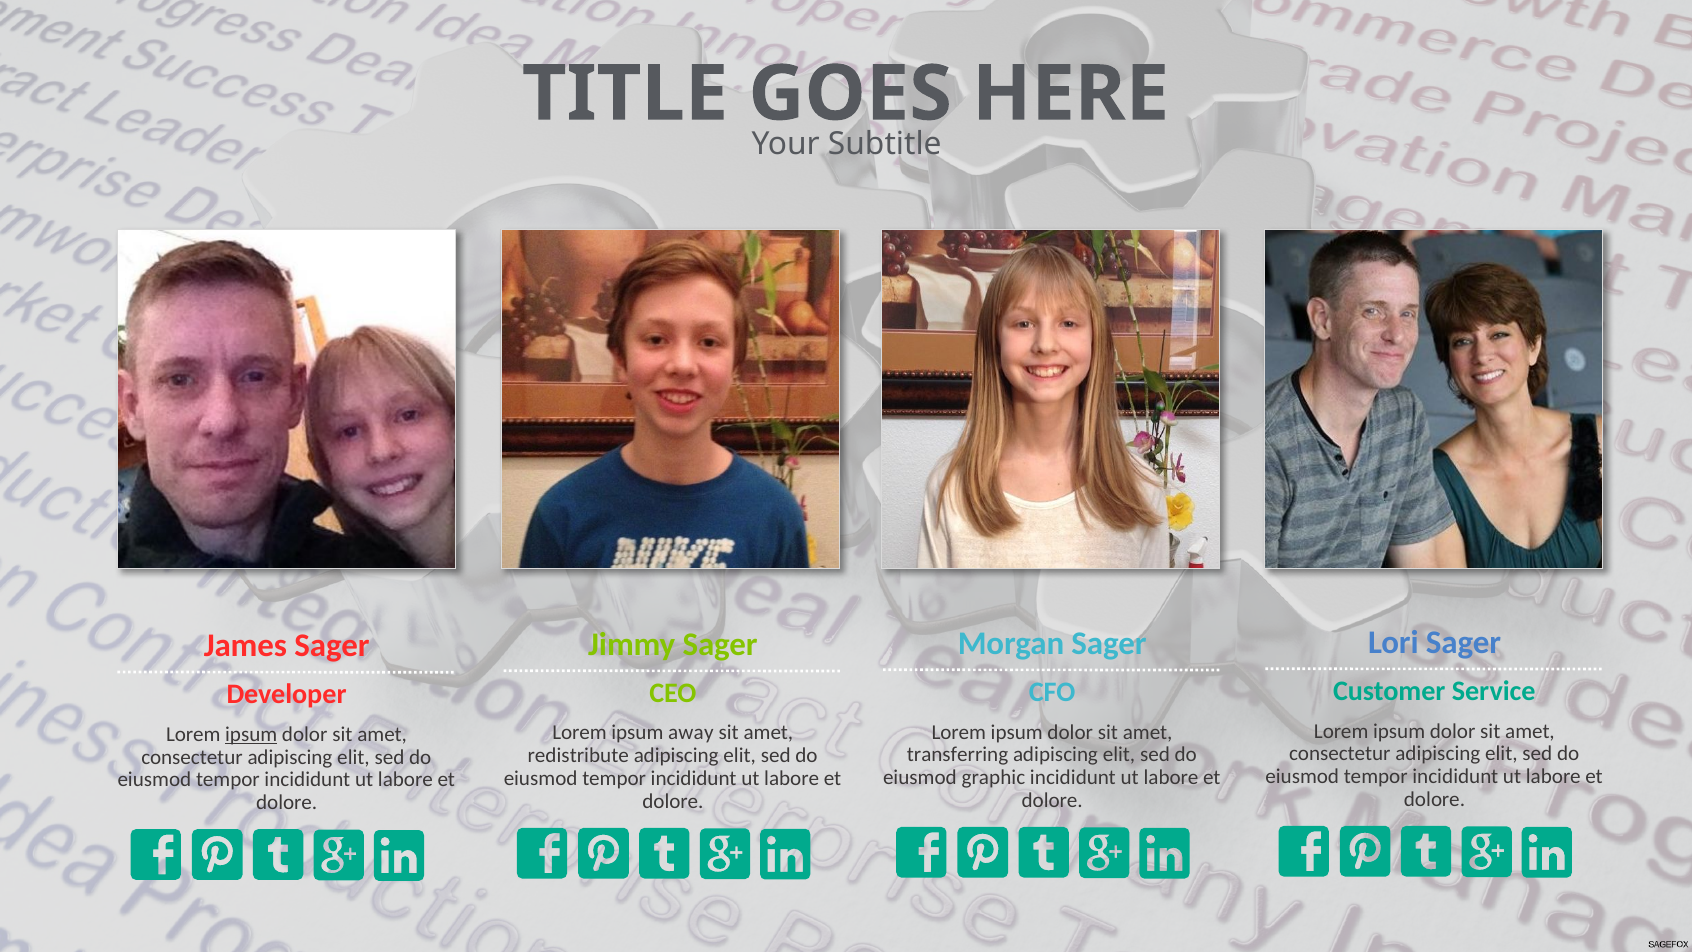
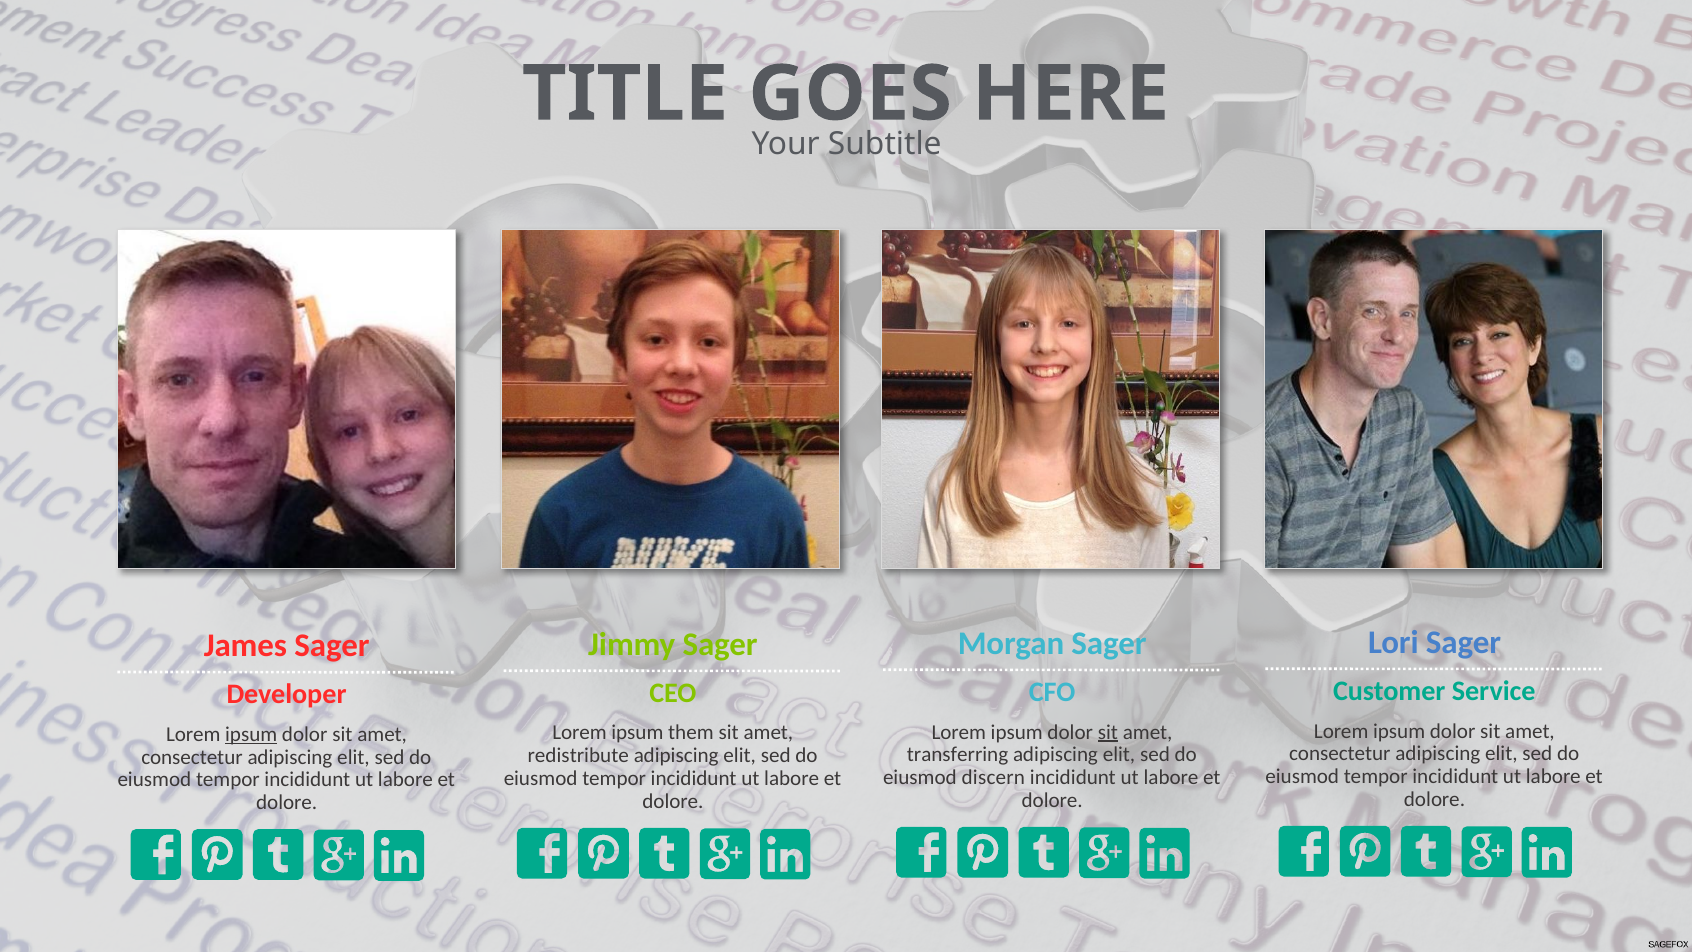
sit at (1108, 732) underline: none -> present
away: away -> them
graphic: graphic -> discern
